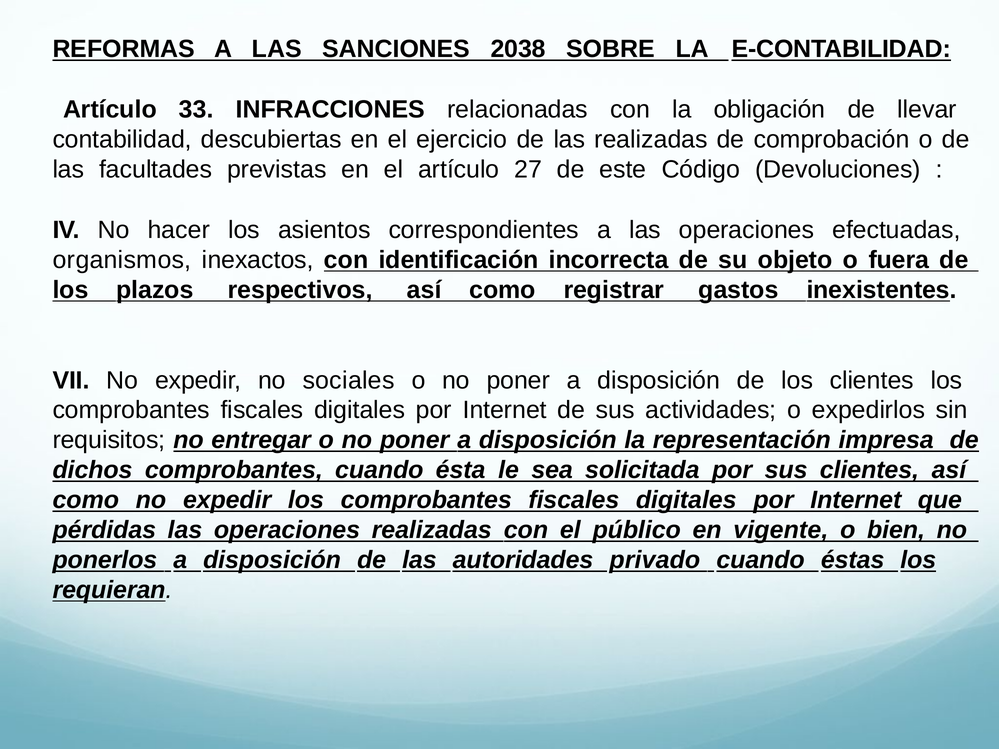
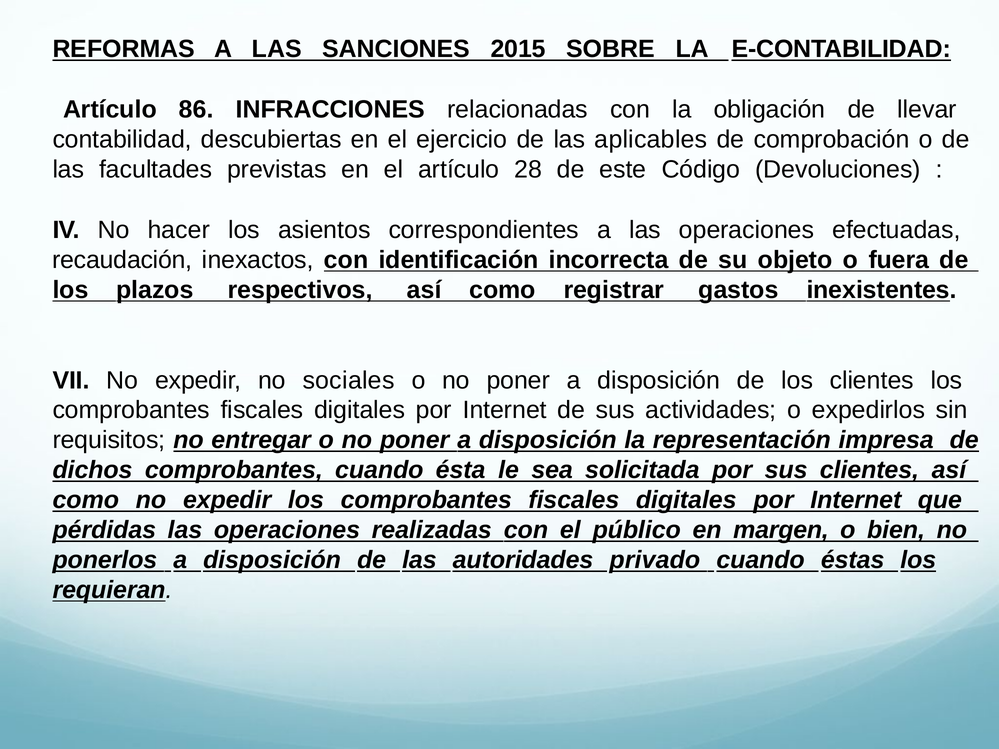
2038: 2038 -> 2015
33: 33 -> 86
las realizadas: realizadas -> aplicables
27: 27 -> 28
organismos: organismos -> recaudación
vigente: vigente -> margen
